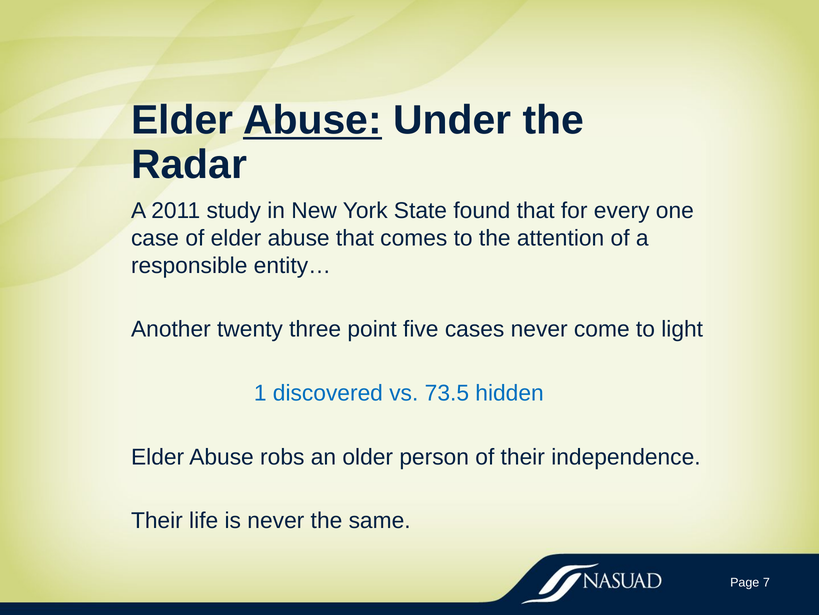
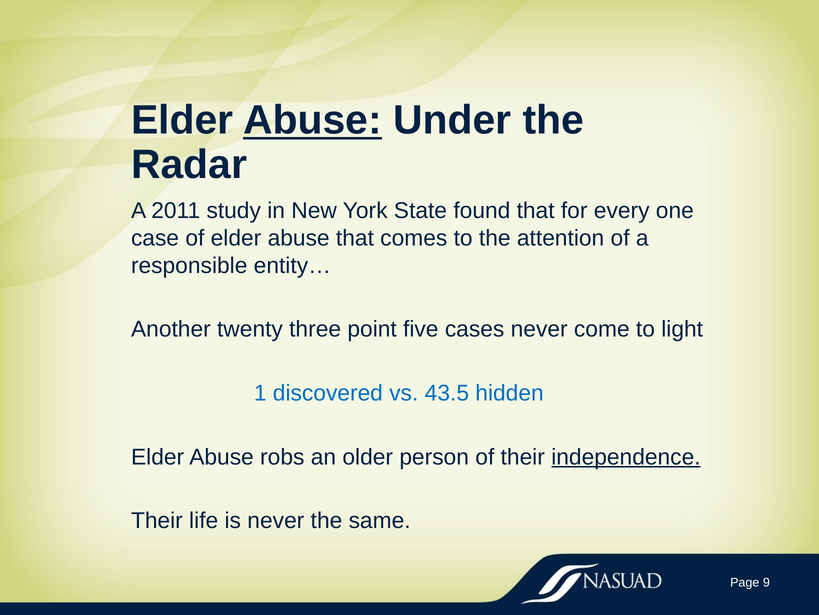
73.5: 73.5 -> 43.5
independence underline: none -> present
7: 7 -> 9
